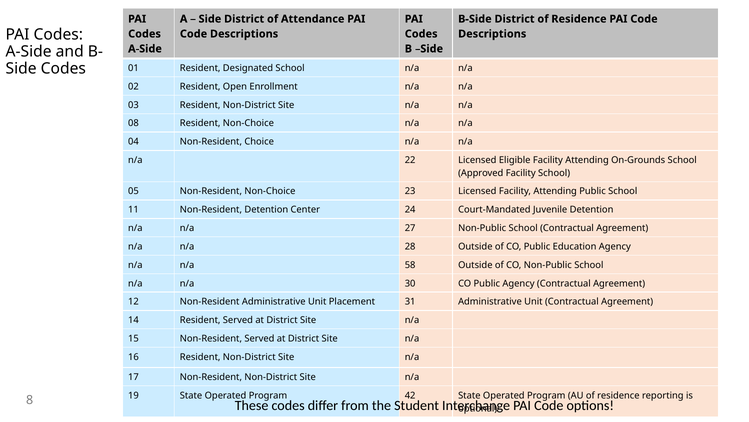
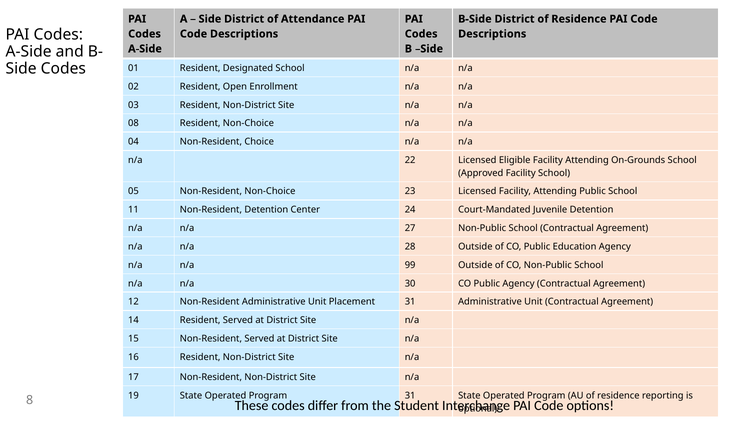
58: 58 -> 99
Program 42: 42 -> 31
